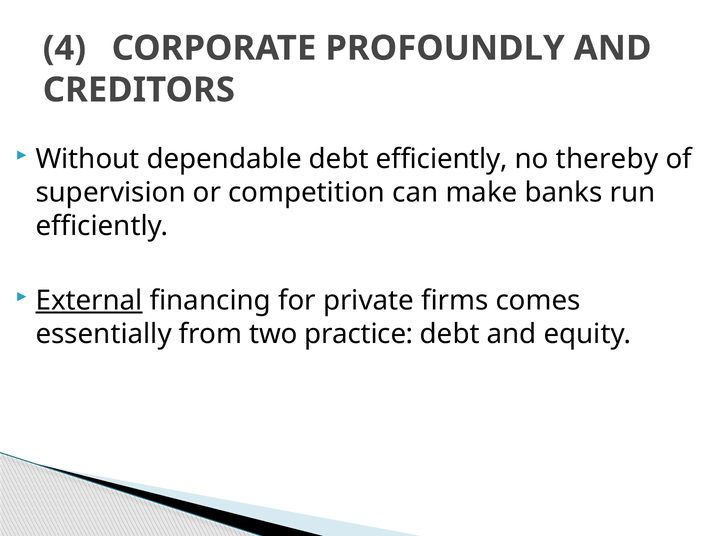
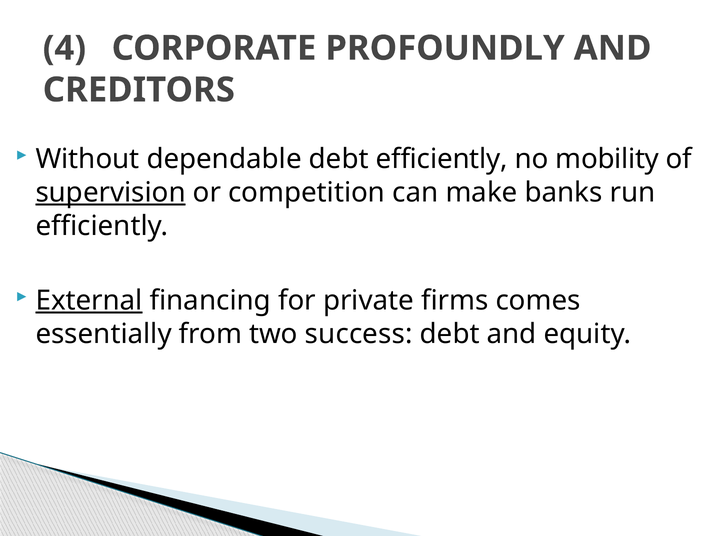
thereby: thereby -> mobility
supervision underline: none -> present
practice: practice -> success
